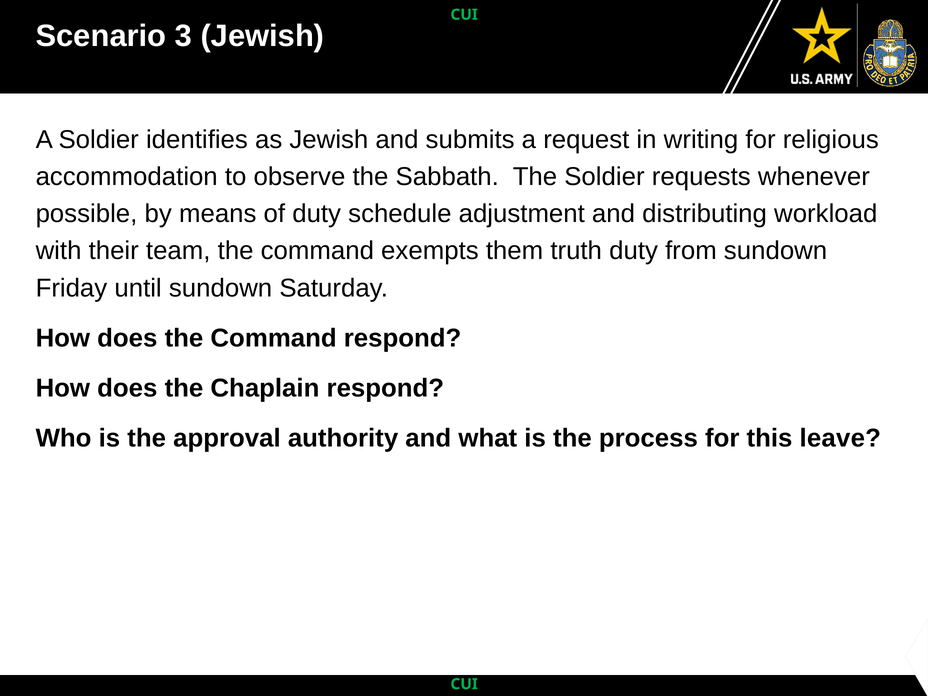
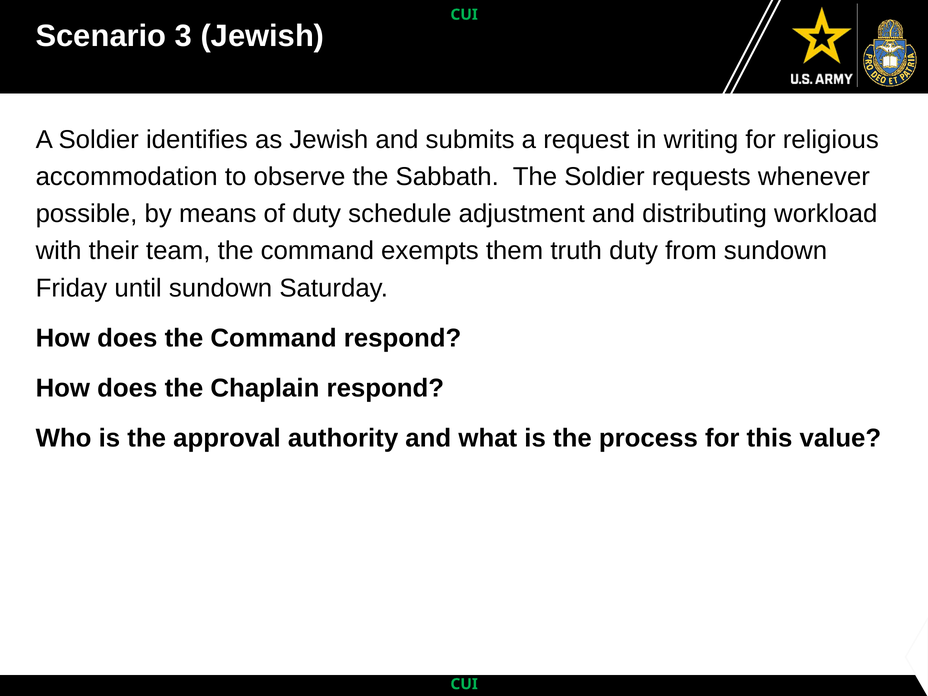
leave: leave -> value
